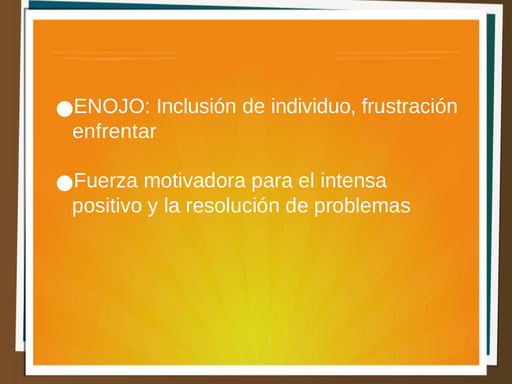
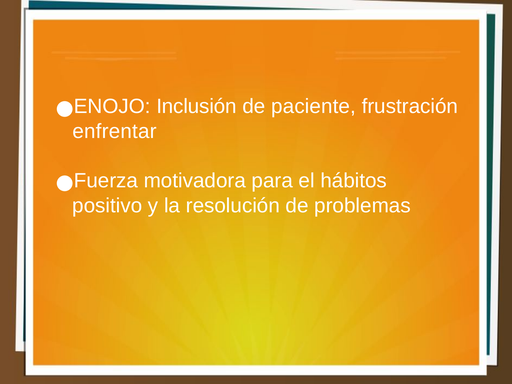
individuo: individuo -> paciente
intensa: intensa -> hábitos
